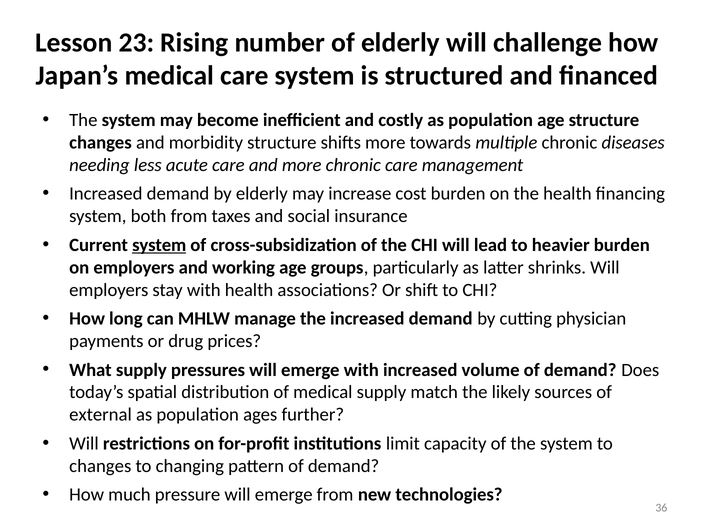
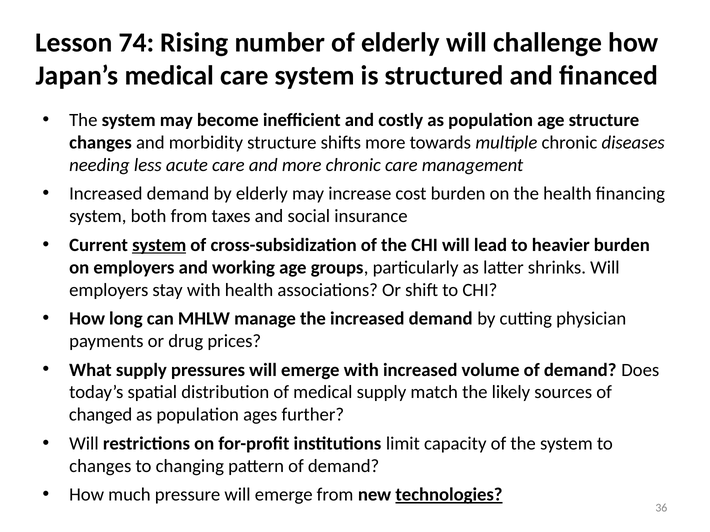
23: 23 -> 74
external: external -> changed
technologies underline: none -> present
